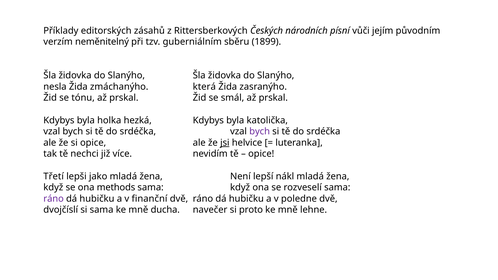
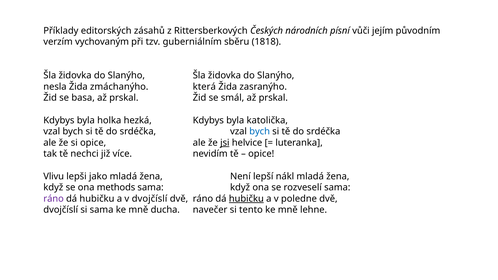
neměnitelný: neměnitelný -> vychovaným
1899: 1899 -> 1818
tónu: tónu -> basa
bych at (260, 132) colour: purple -> blue
Třetí: Třetí -> Vlivu
v finanční: finanční -> dvojčíslí
hubičku at (246, 199) underline: none -> present
proto: proto -> tento
